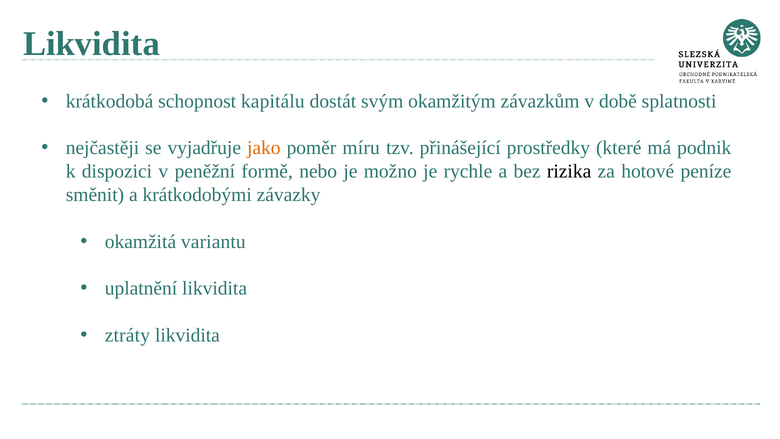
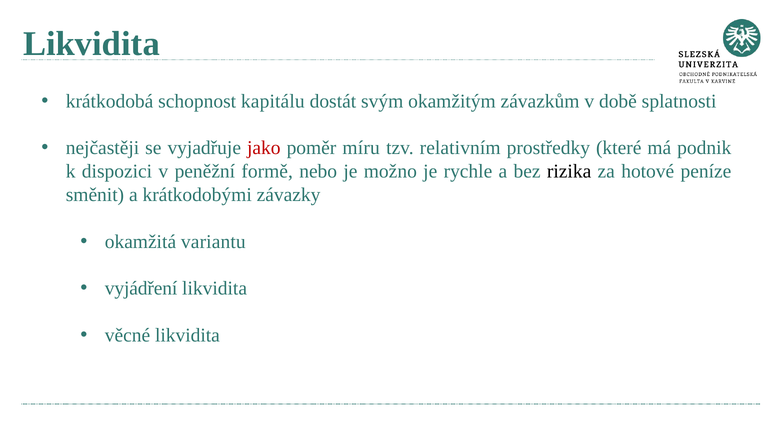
jako colour: orange -> red
přinášející: přinášející -> relativním
uplatnění: uplatnění -> vyjádření
ztráty: ztráty -> věcné
